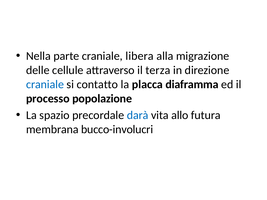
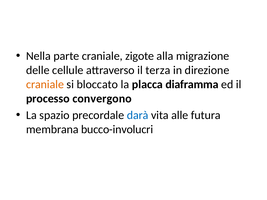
libera: libera -> zigote
craniale at (45, 84) colour: blue -> orange
contatto: contatto -> bloccato
popolazione: popolazione -> convergono
allo: allo -> alle
